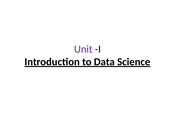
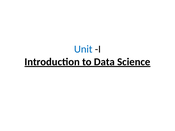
Unit colour: purple -> blue
